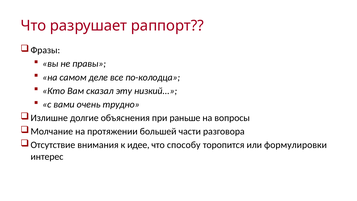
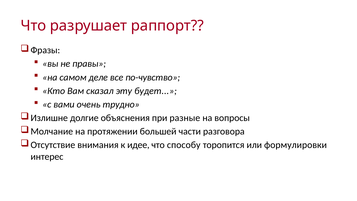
по-колодца: по-колодца -> по-чувство
низкий: низкий -> будет
раньше: раньше -> разные
